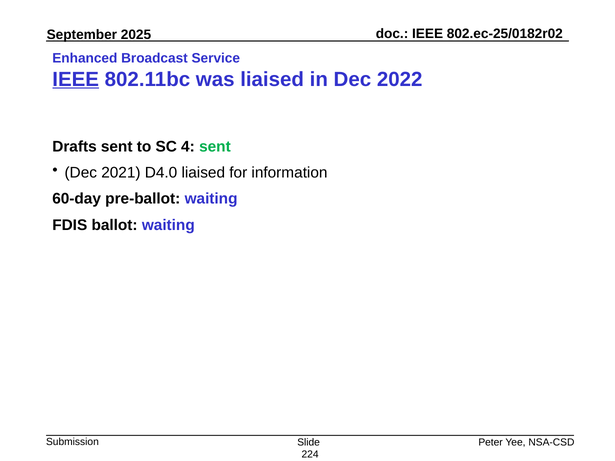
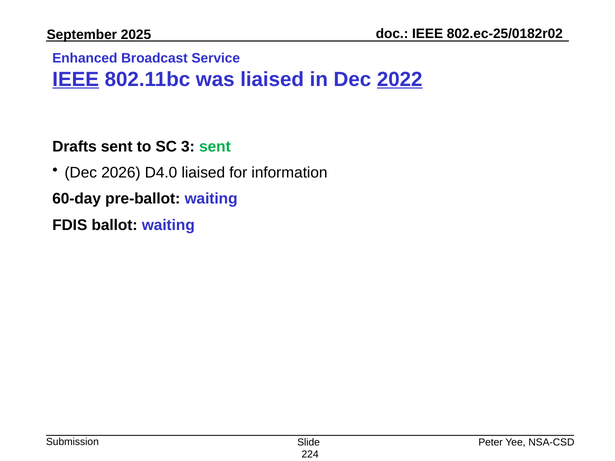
2022 underline: none -> present
4: 4 -> 3
2021: 2021 -> 2026
